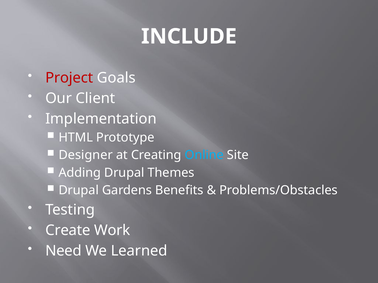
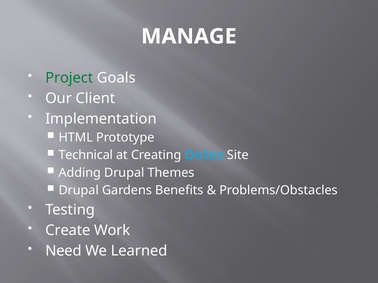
INCLUDE: INCLUDE -> MANAGE
Project colour: red -> green
Designer: Designer -> Technical
